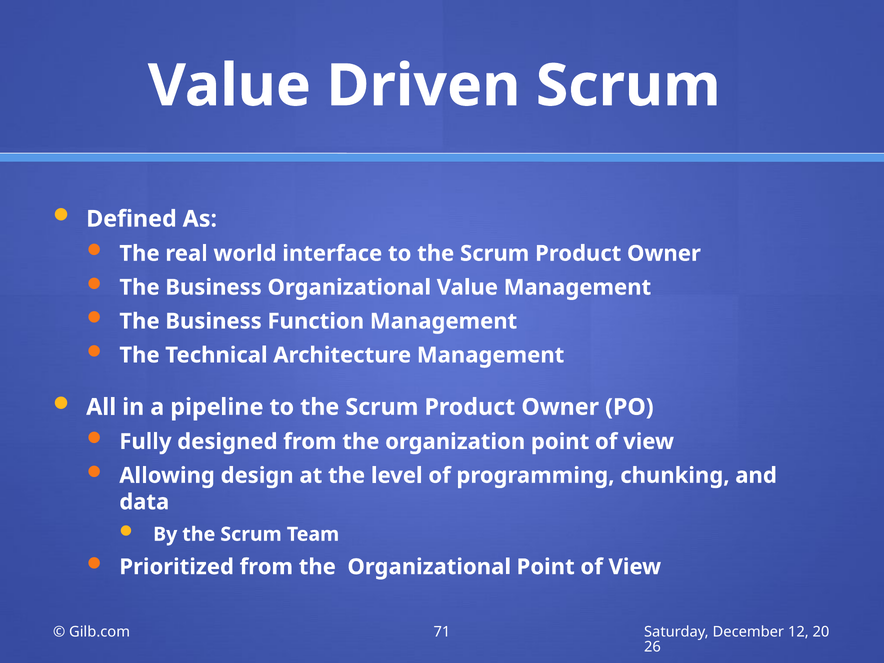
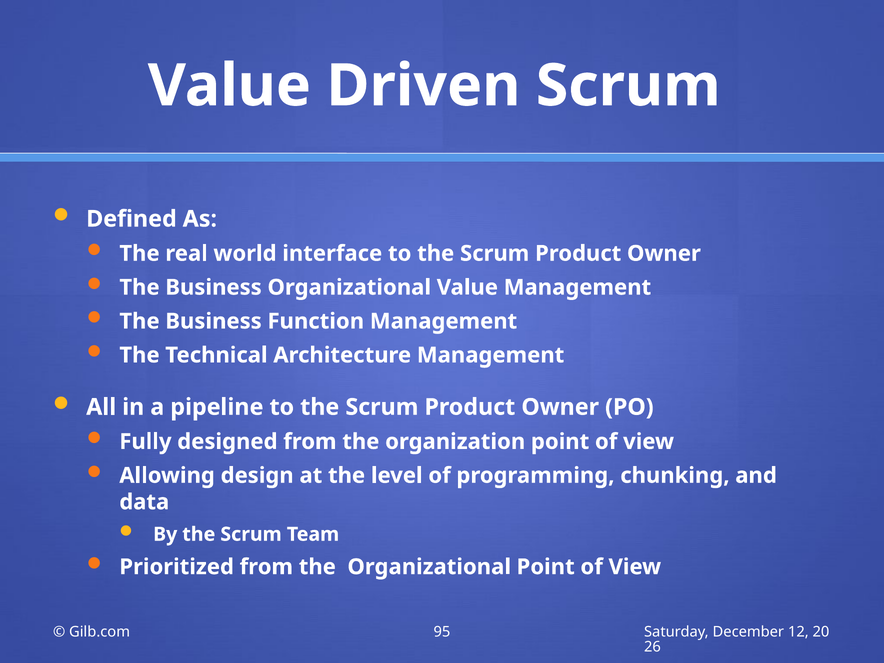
71: 71 -> 95
